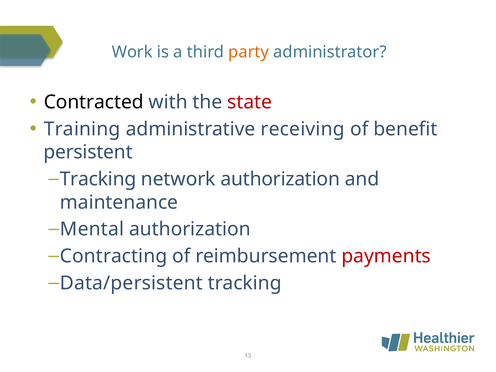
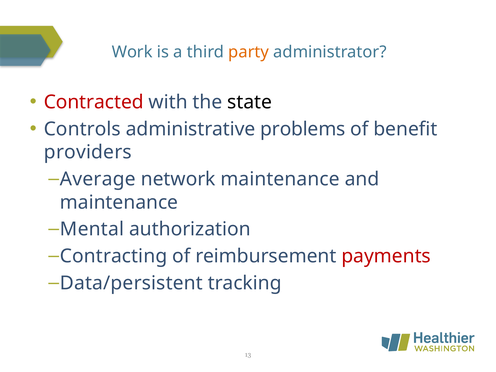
Contracted colour: black -> red
state colour: red -> black
Training: Training -> Controls
receiving: receiving -> problems
persistent: persistent -> providers
Tracking at (98, 179): Tracking -> Average
network authorization: authorization -> maintenance
